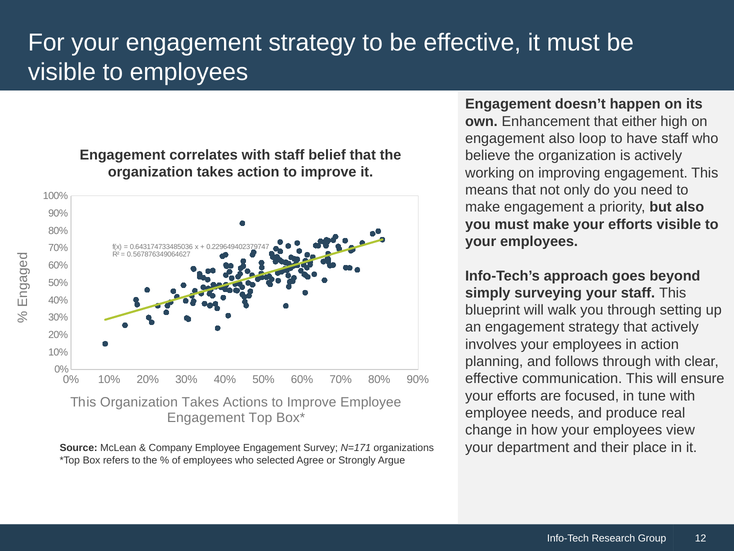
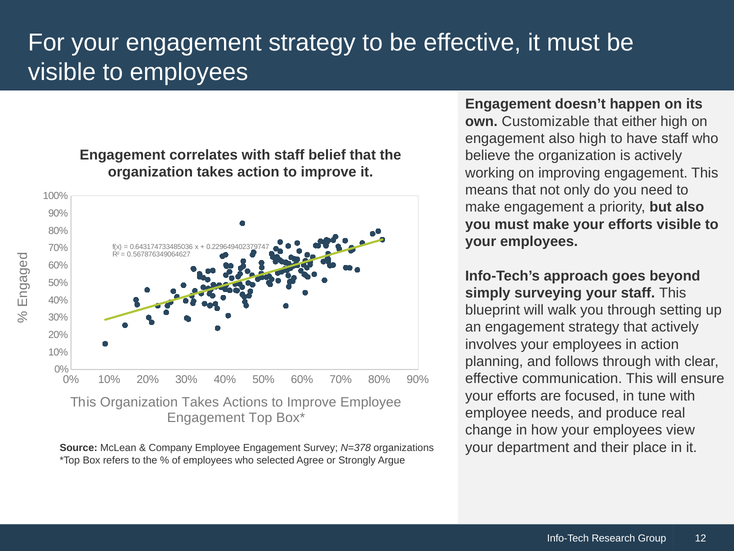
Enhancement: Enhancement -> Customizable
also loop: loop -> high
N=171: N=171 -> N=378
